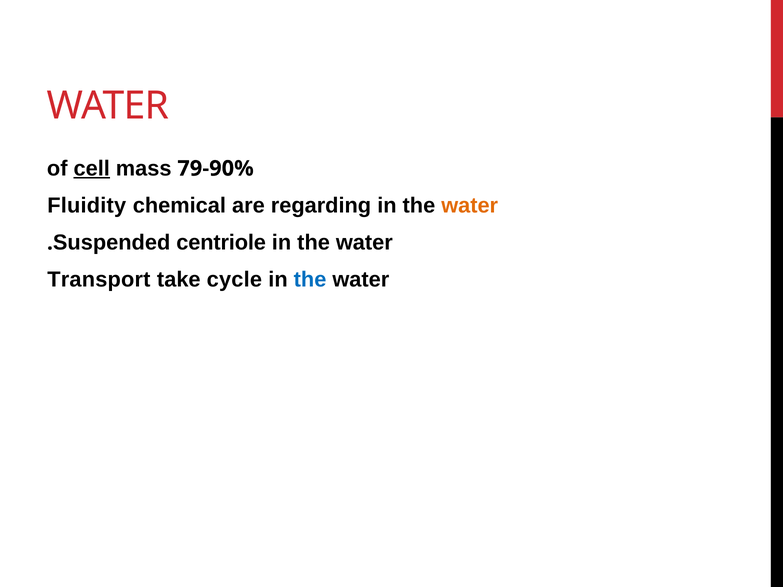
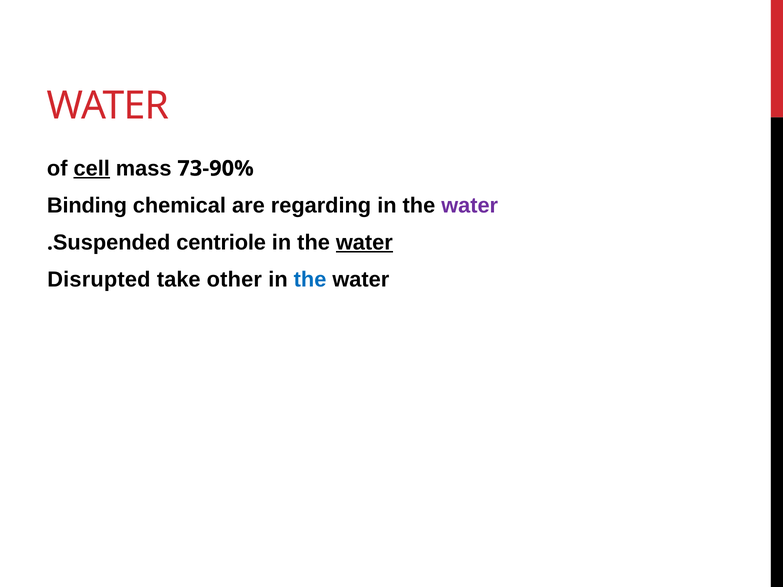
79-90%: 79-90% -> 73-90%
Fluidity: Fluidity -> Binding
water at (470, 206) colour: orange -> purple
water at (364, 243) underline: none -> present
Transport: Transport -> Disrupted
cycle: cycle -> other
